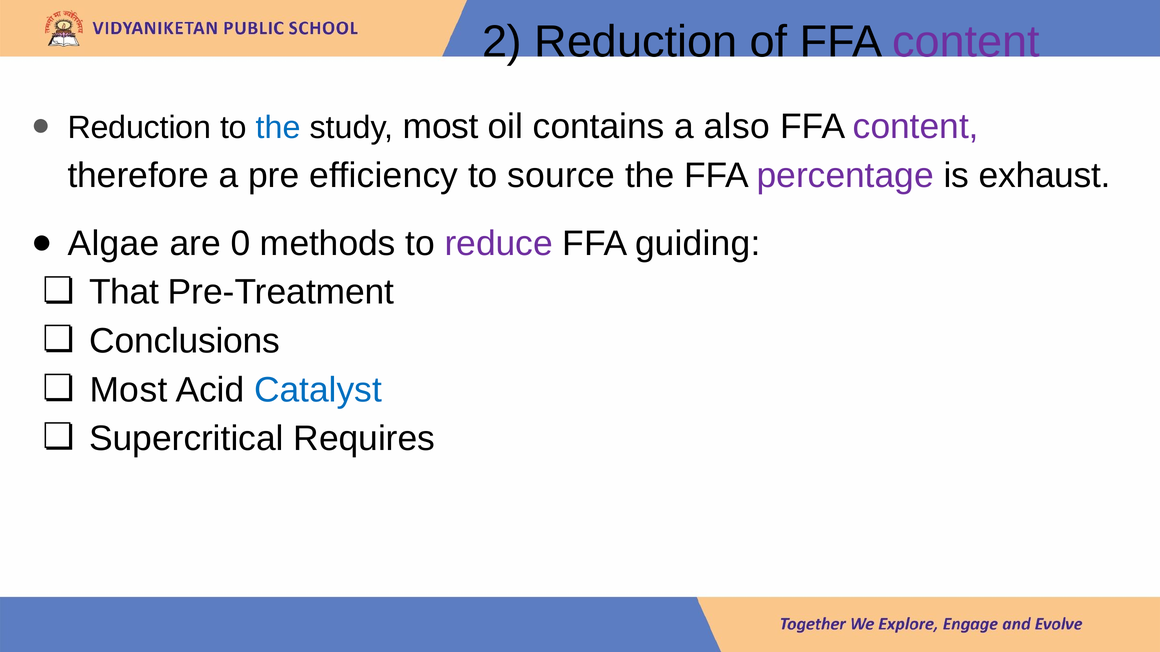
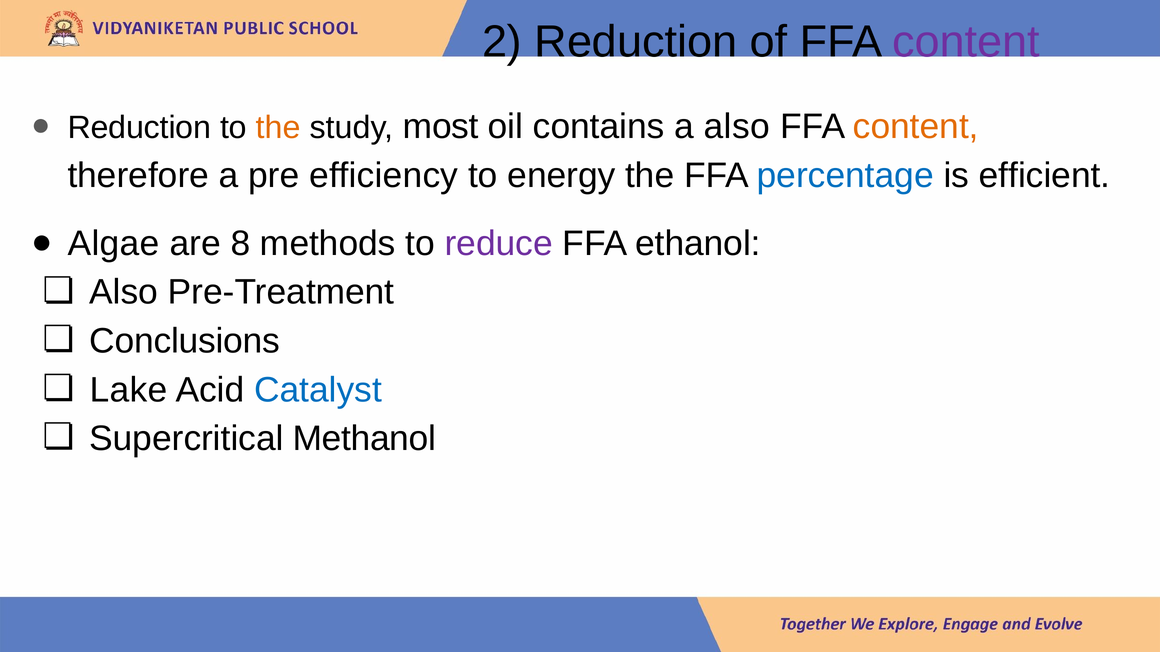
the at (278, 128) colour: blue -> orange
content at (916, 127) colour: purple -> orange
source: source -> energy
percentage colour: purple -> blue
exhaust: exhaust -> efficient
0: 0 -> 8
guiding: guiding -> ethanol
That at (124, 293): That -> Also
Most at (128, 390): Most -> Lake
Requires: Requires -> Methanol
